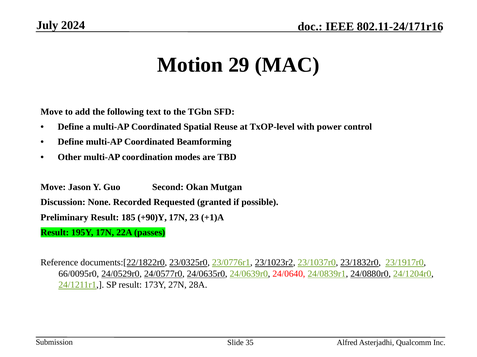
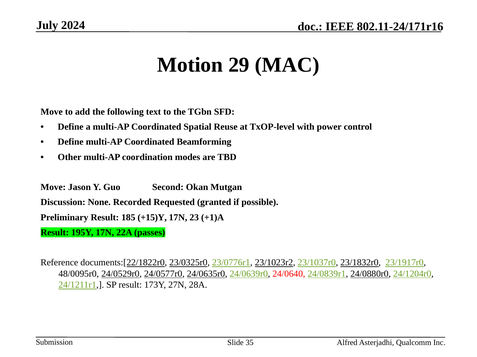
+90)Y: +90)Y -> +15)Y
66/0095r0: 66/0095r0 -> 48/0095r0
